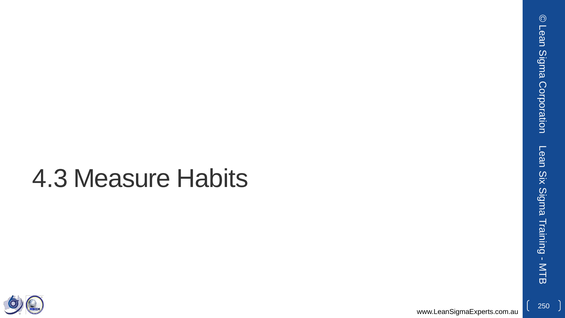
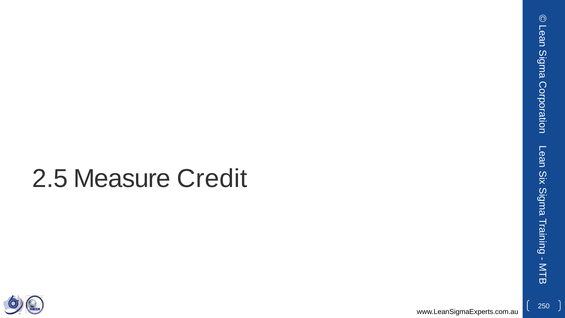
4.3: 4.3 -> 2.5
Habits: Habits -> Credit
